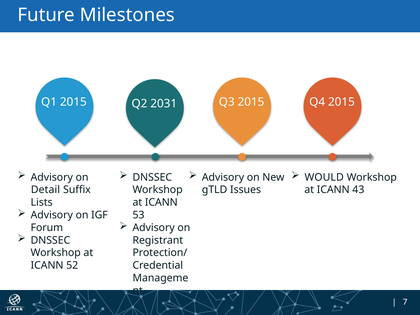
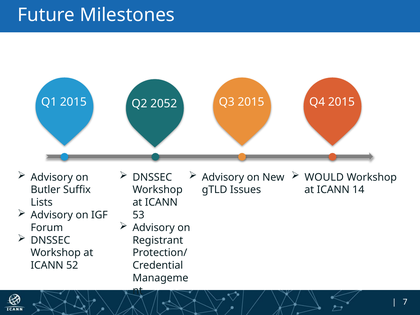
2031: 2031 -> 2052
Detail: Detail -> Butler
43: 43 -> 14
